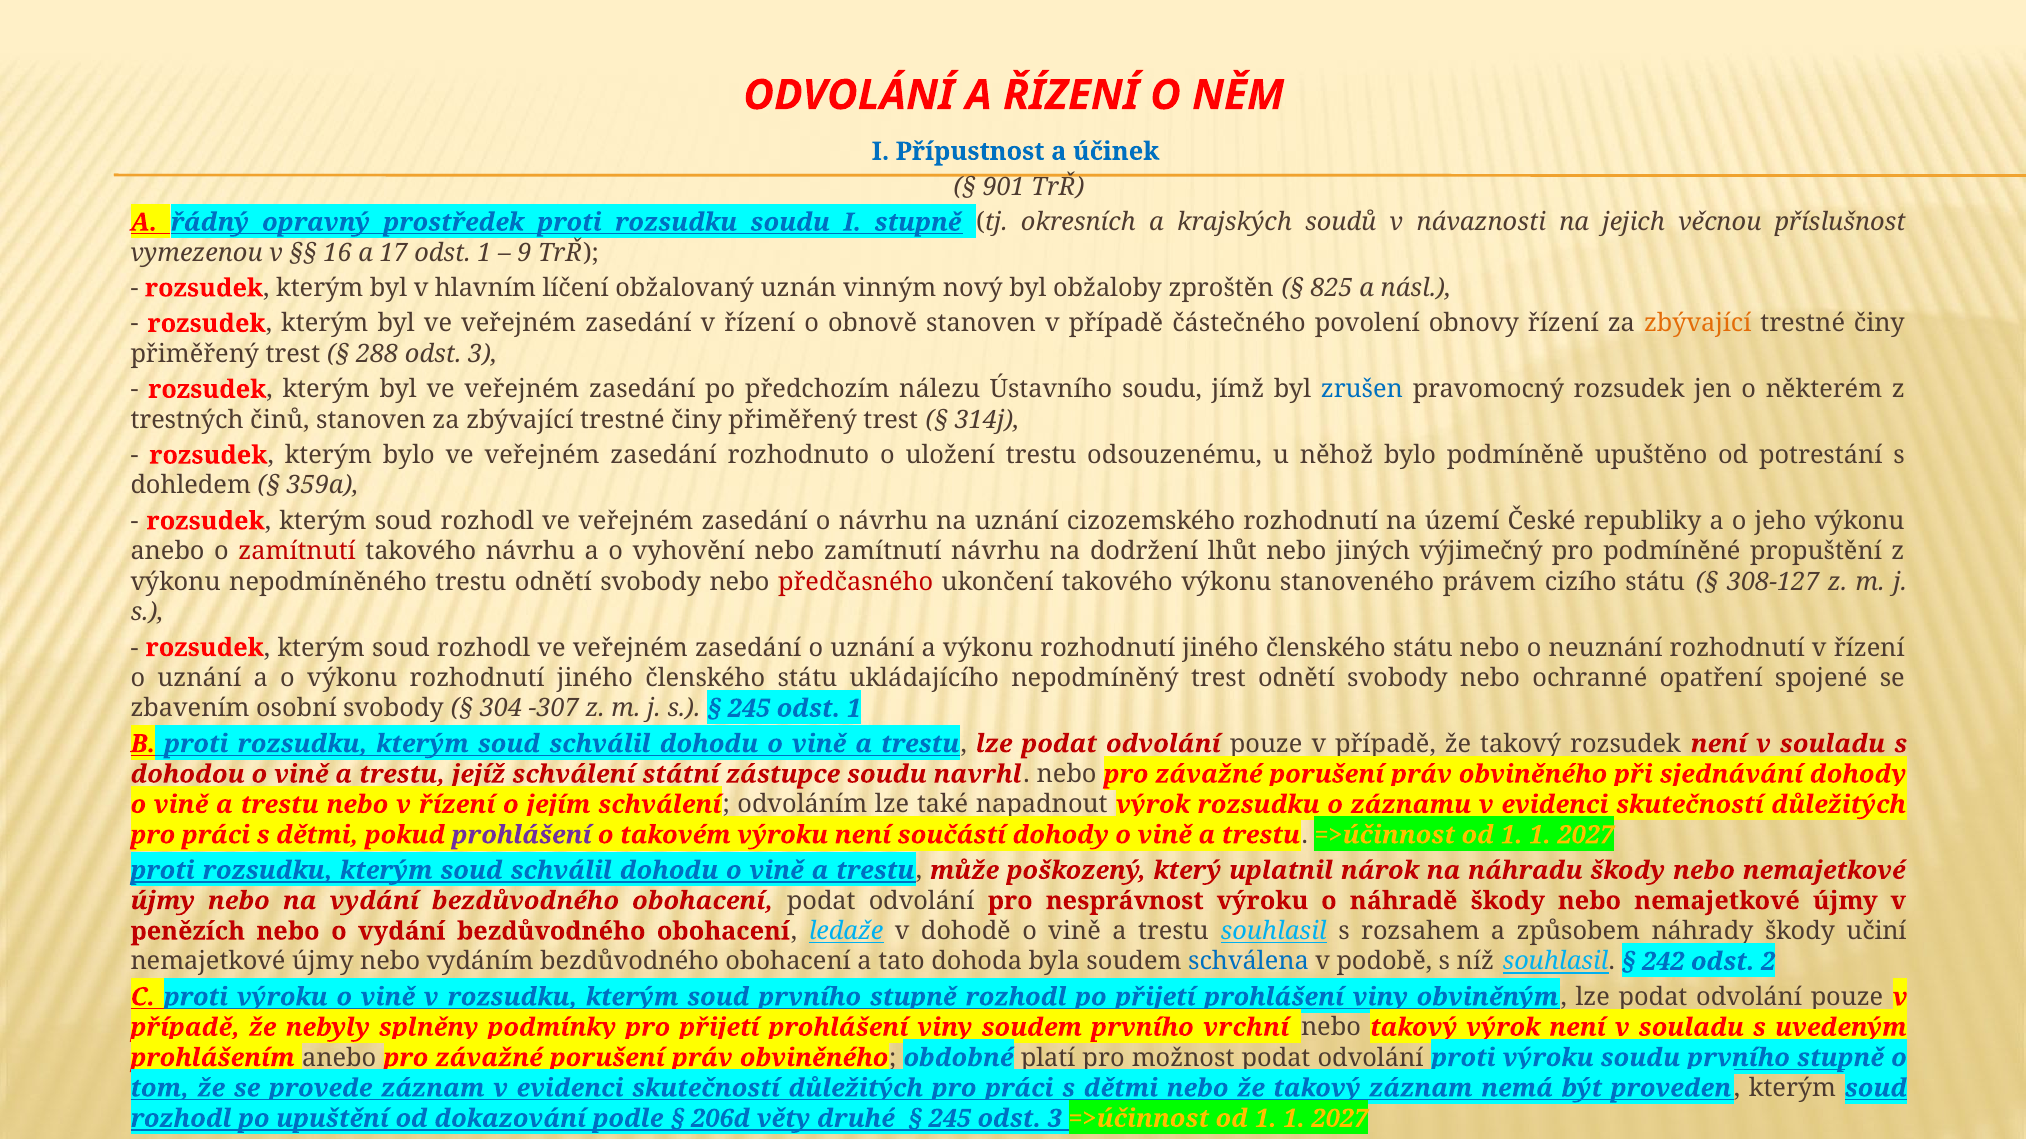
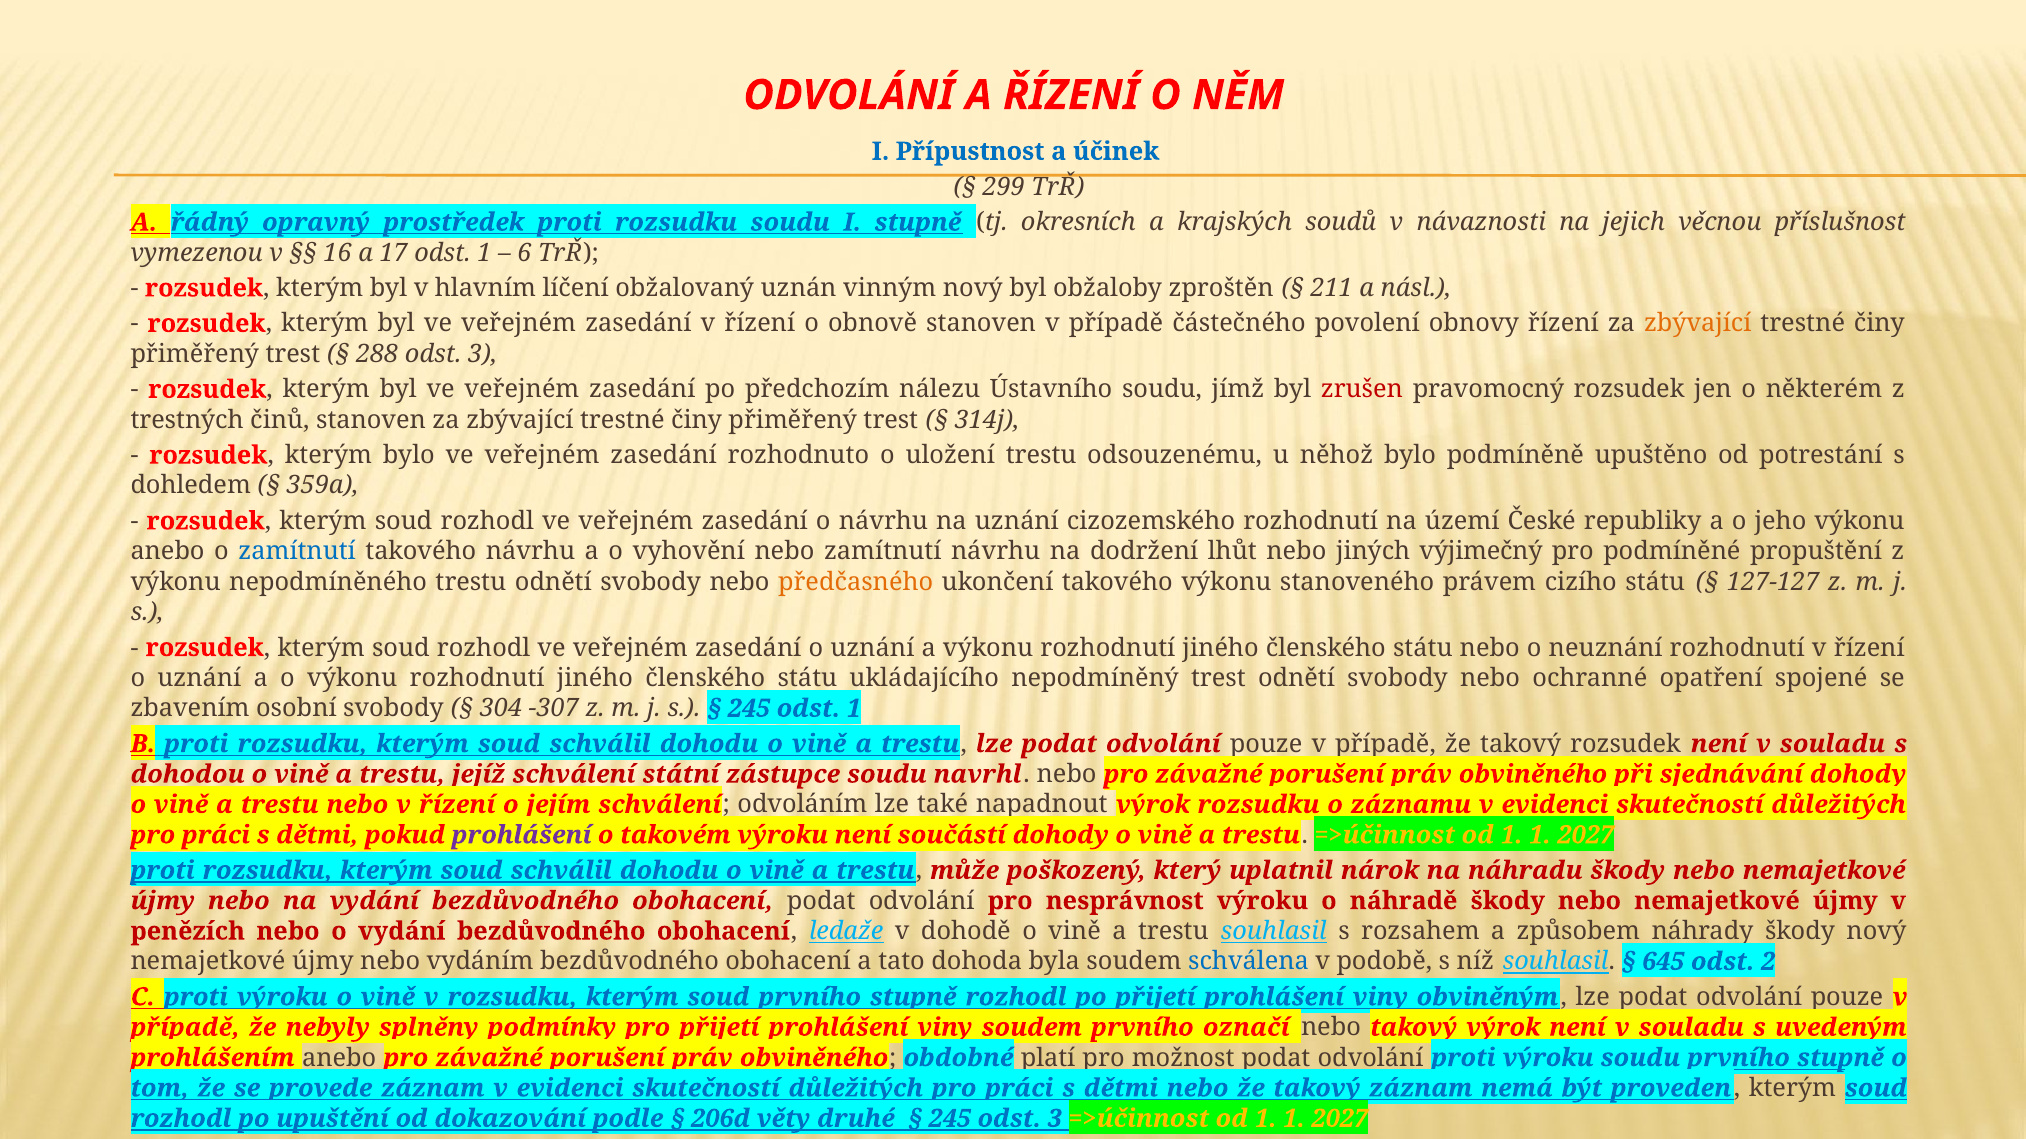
901: 901 -> 299
9: 9 -> 6
825: 825 -> 211
zrušen colour: blue -> red
zamítnutí at (297, 552) colour: red -> blue
předčasného colour: red -> orange
308-127: 308-127 -> 127-127
škody učiní: učiní -> nový
242: 242 -> 645
vrchní: vrchní -> označí
